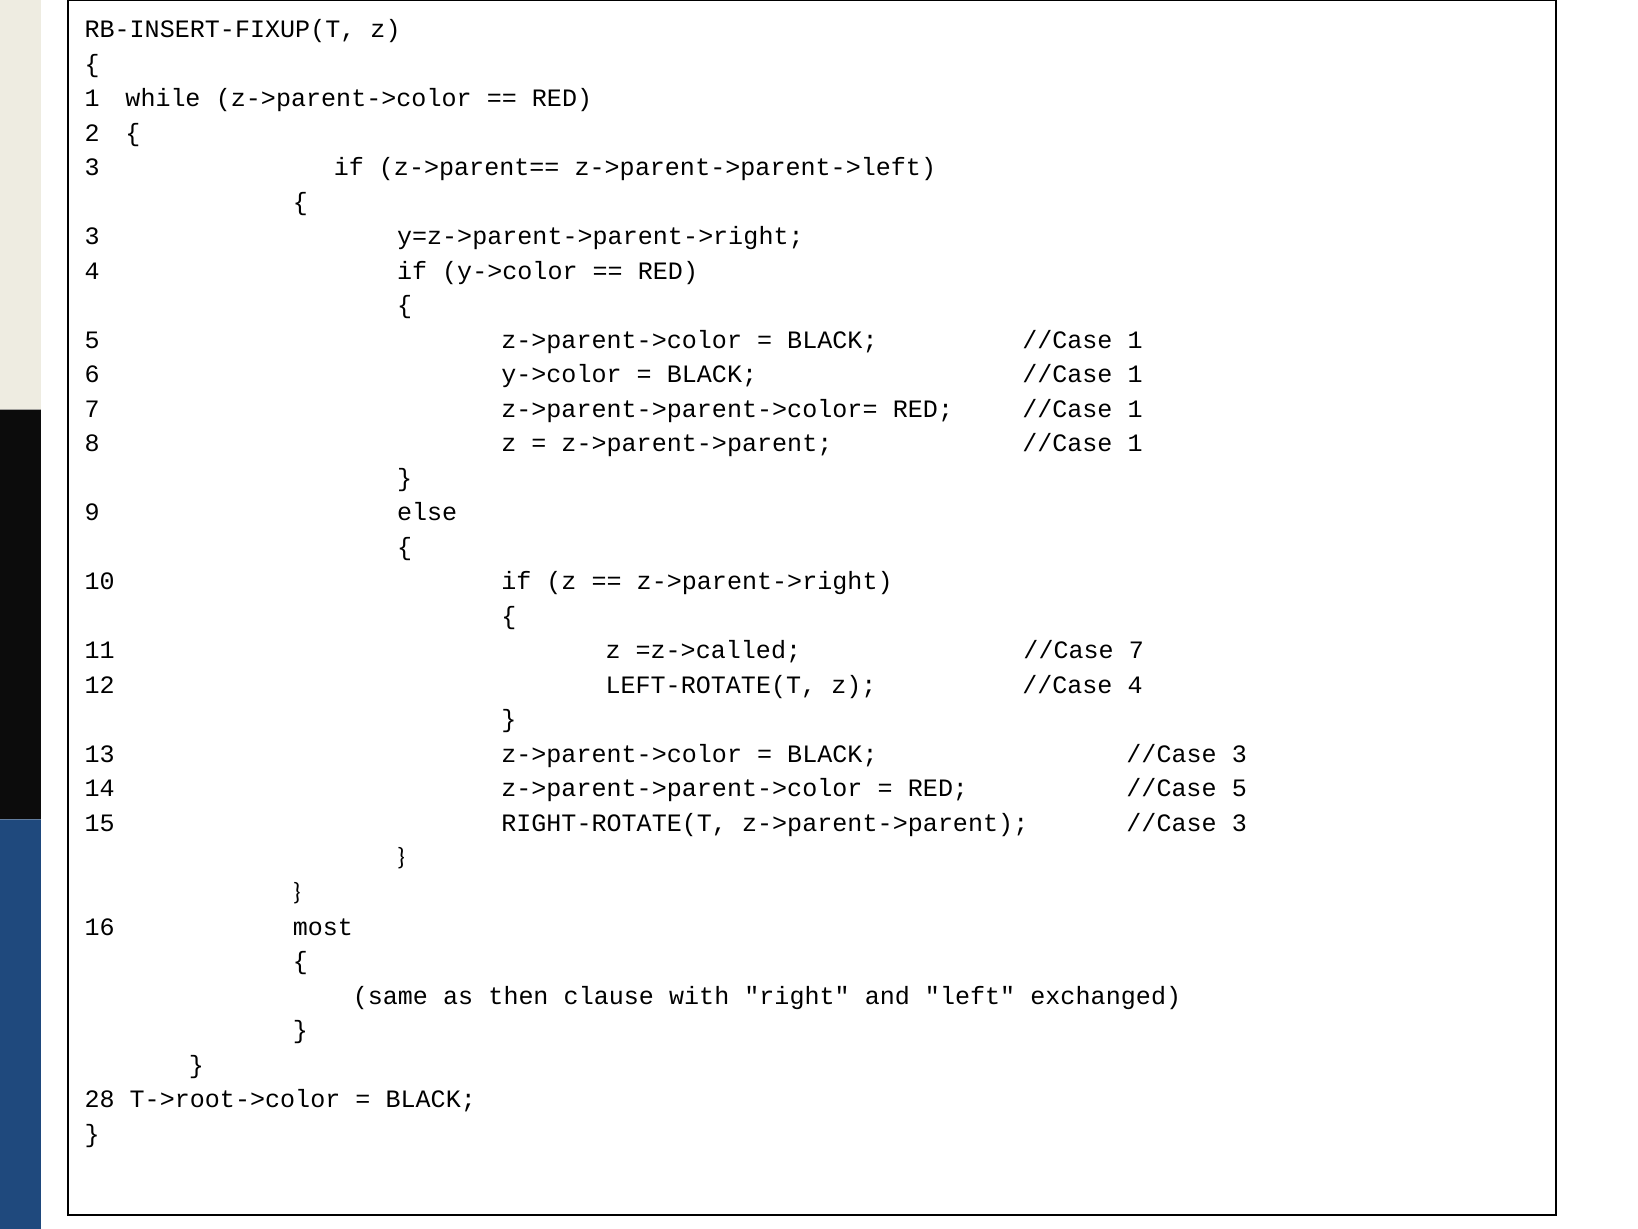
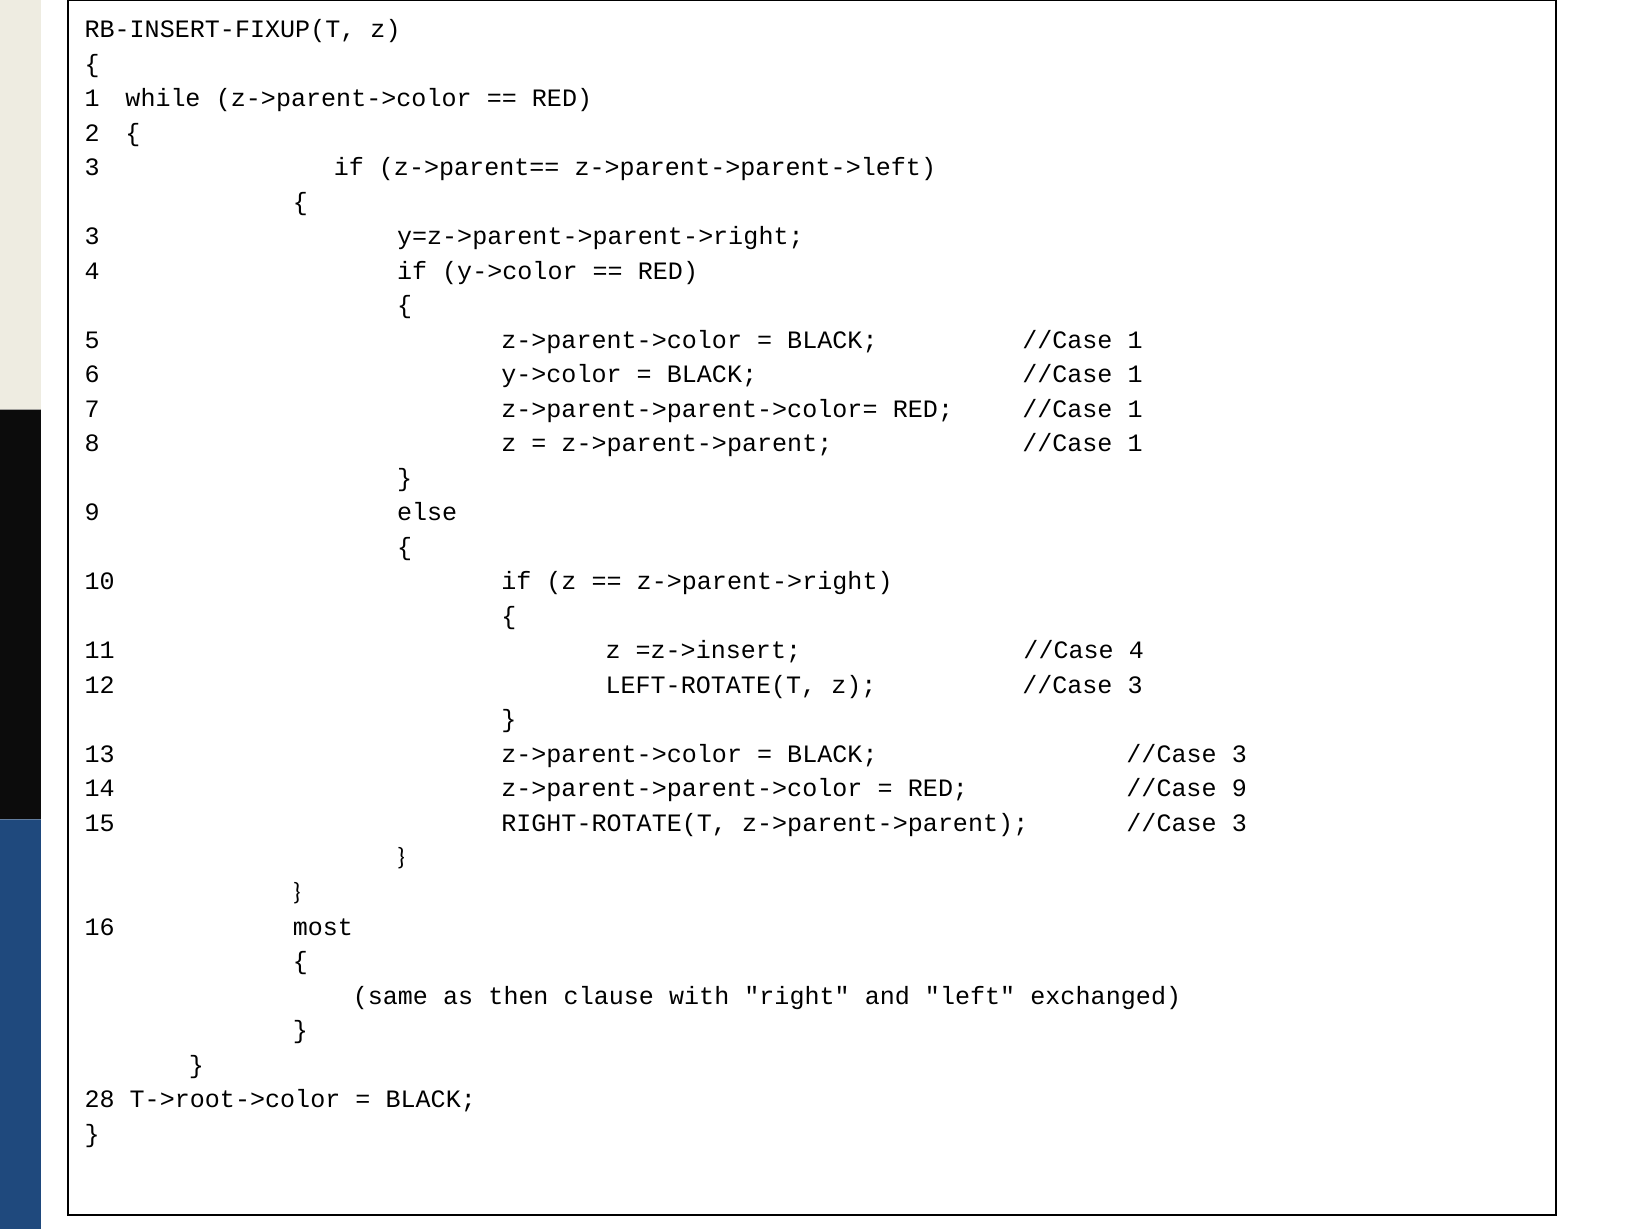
=z->called: =z->called -> =z->insert
//Case 7: 7 -> 4
z //Case 4: 4 -> 3
//Case 5: 5 -> 9
